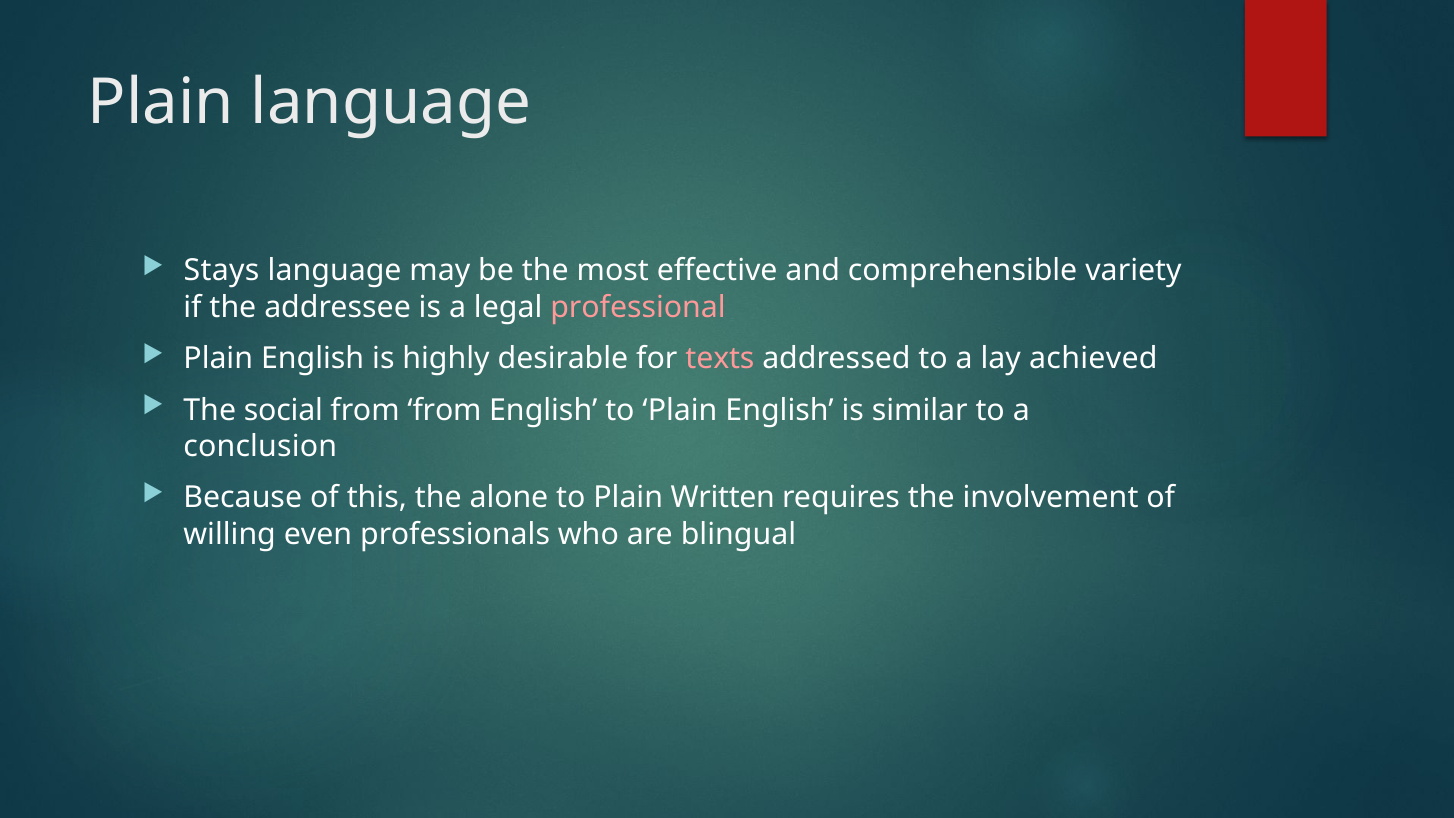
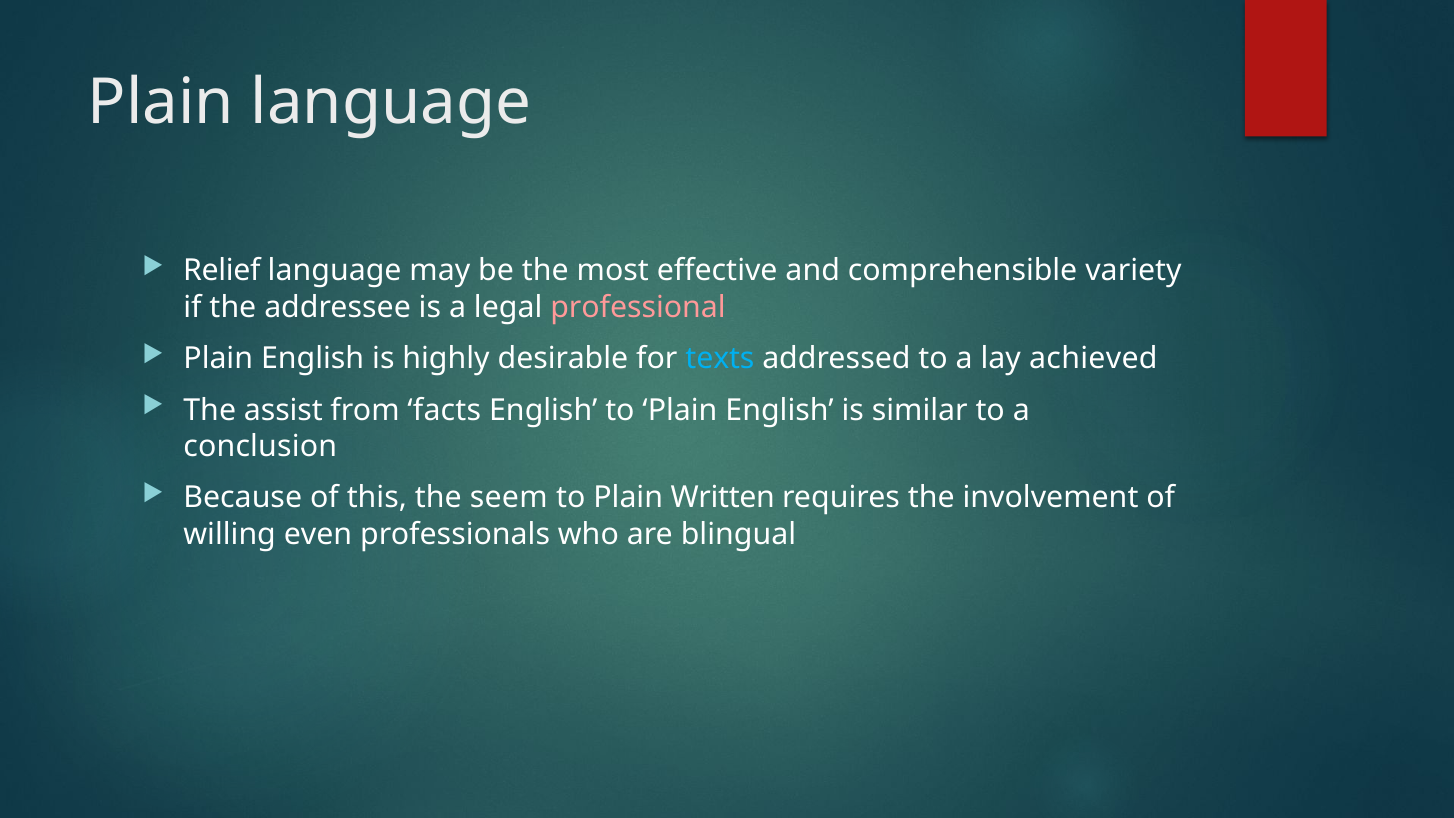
Stays: Stays -> Relief
texts colour: pink -> light blue
social: social -> assist
from from: from -> facts
alone: alone -> seem
